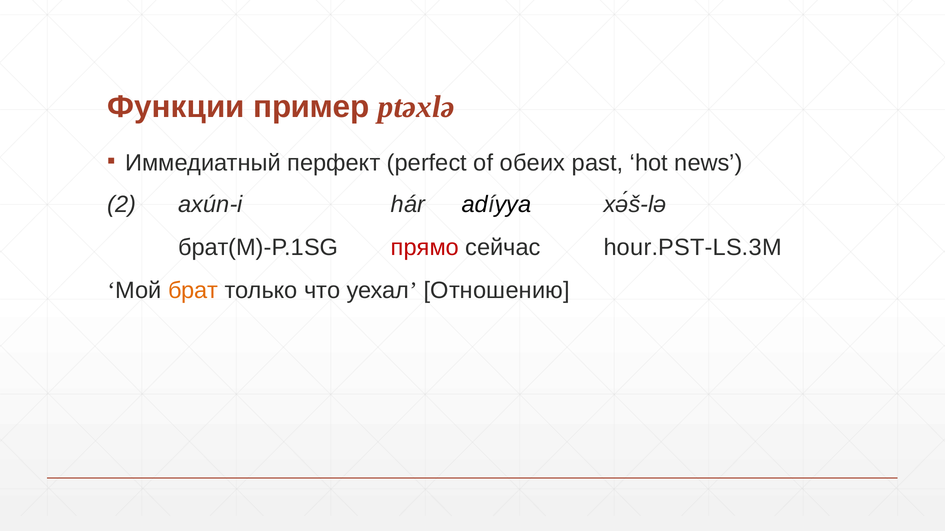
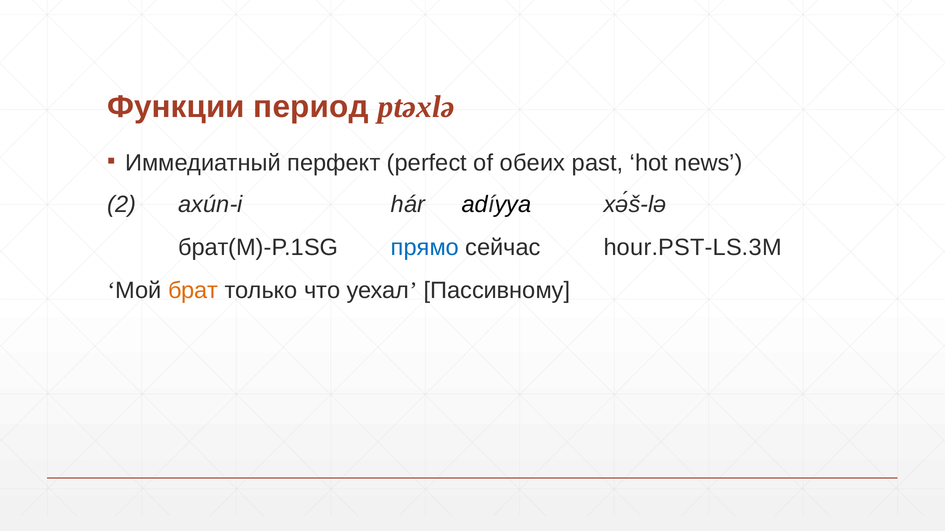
пример: пример -> период
прямо colour: red -> blue
Отношению: Отношению -> Пассивному
